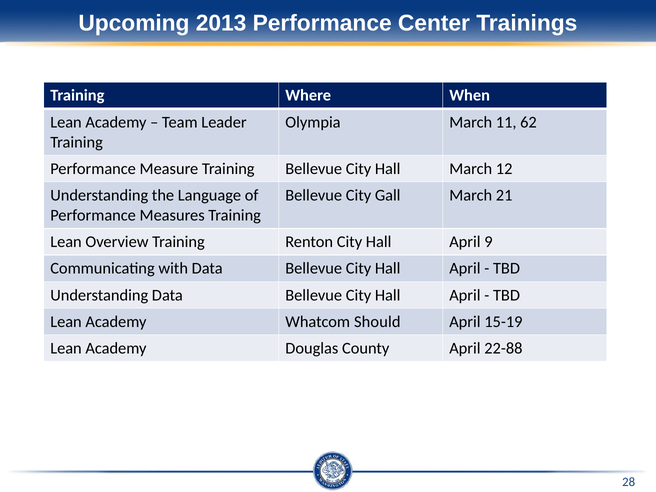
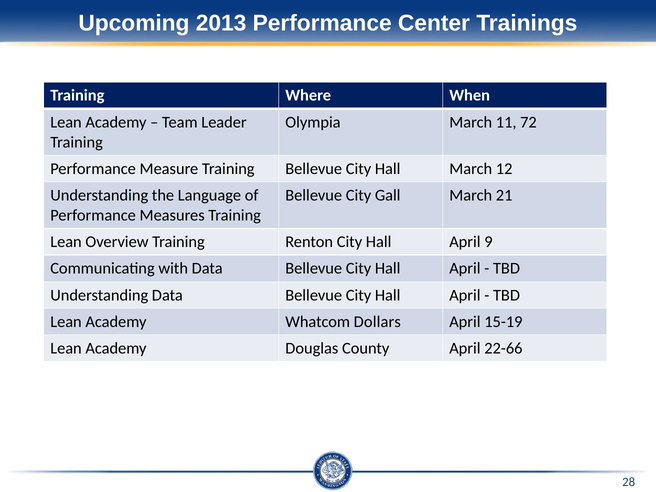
62: 62 -> 72
Should: Should -> Dollars
22-88: 22-88 -> 22-66
